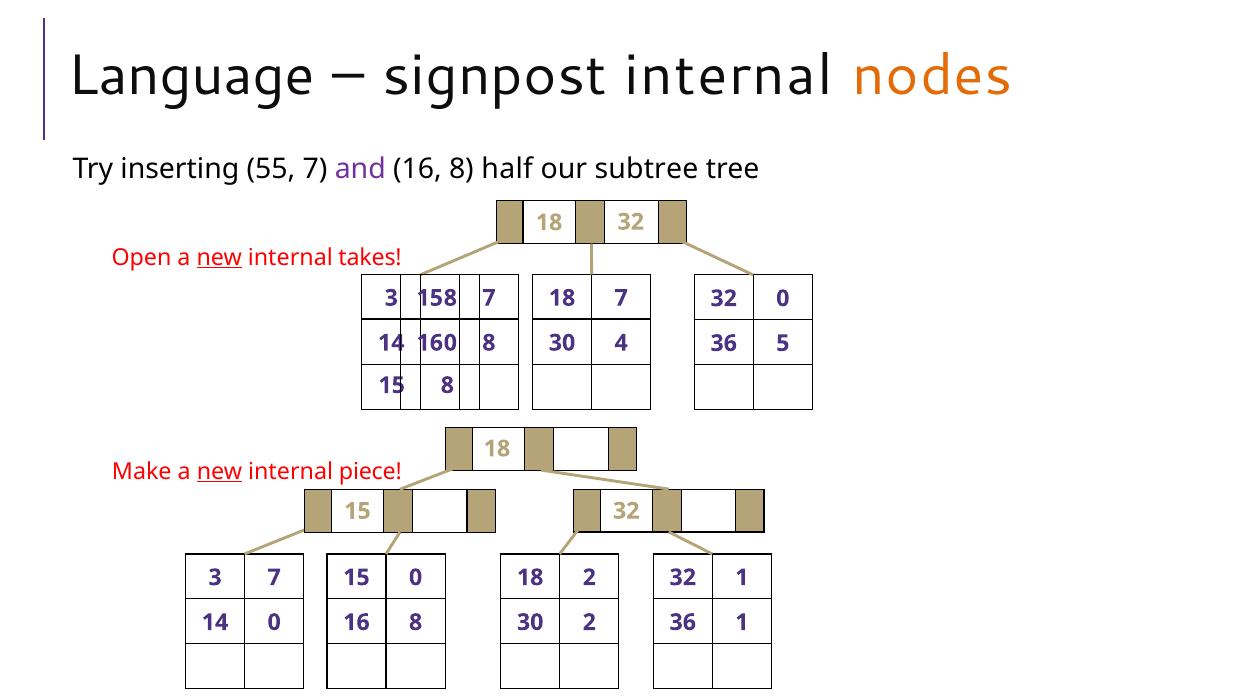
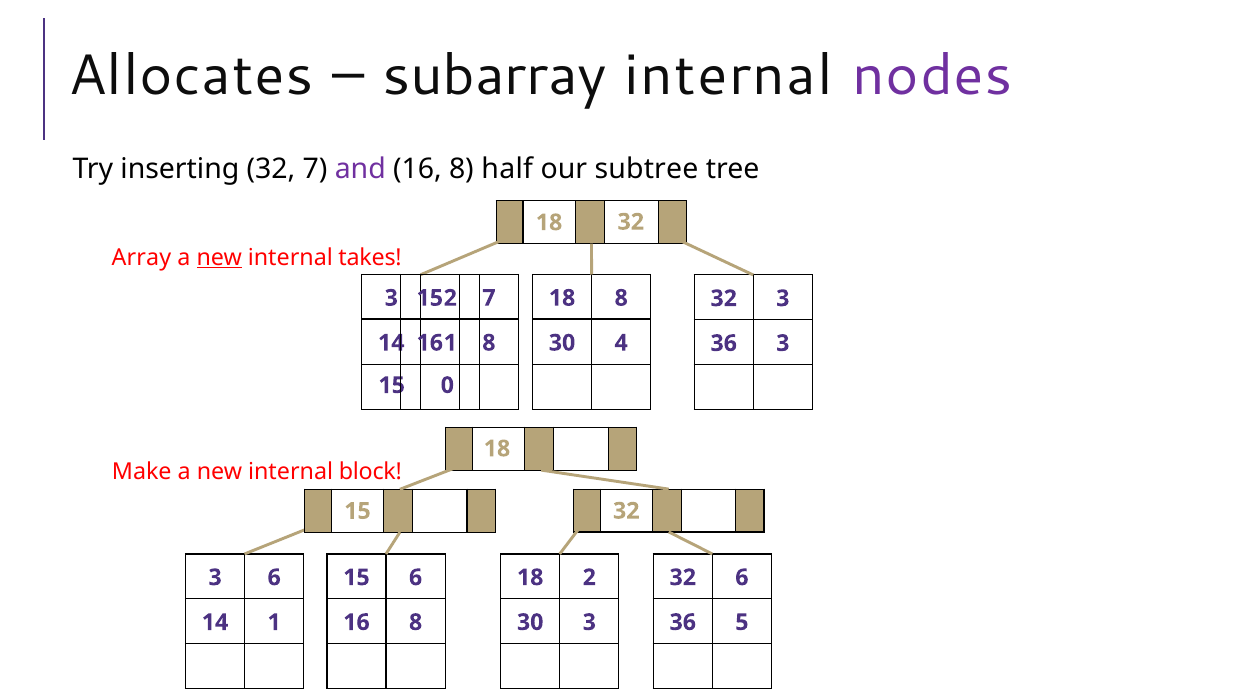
Language: Language -> Allocates
signpost: signpost -> subarray
nodes colour: orange -> purple
inserting 55: 55 -> 32
Open: Open -> Array
3 8: 8 -> 2
18 7: 7 -> 8
0 at (783, 298): 0 -> 3
0 at (450, 343): 0 -> 1
36 5: 5 -> 3
15 8: 8 -> 0
new at (220, 471) underline: present -> none
piece: piece -> block
3 7: 7 -> 6
15 0: 0 -> 6
32 1: 1 -> 6
0 at (274, 622): 0 -> 1
30 2: 2 -> 3
36 1: 1 -> 5
